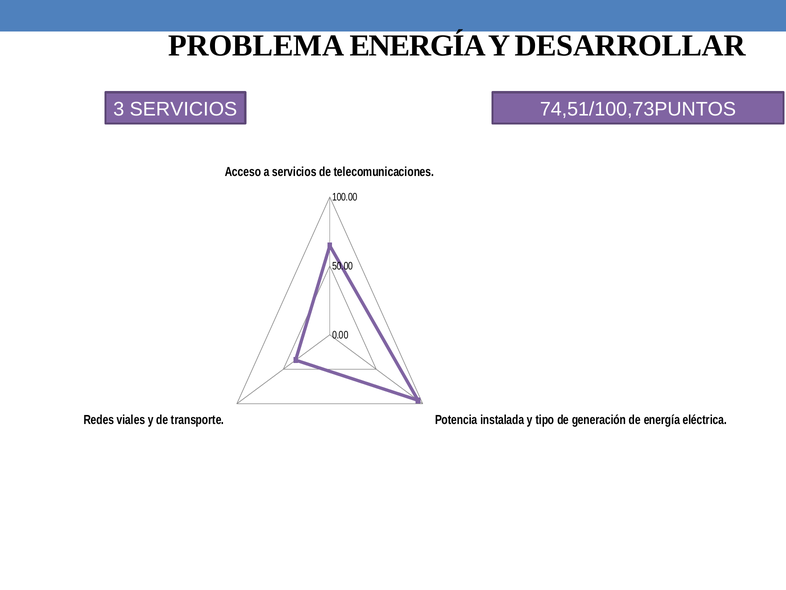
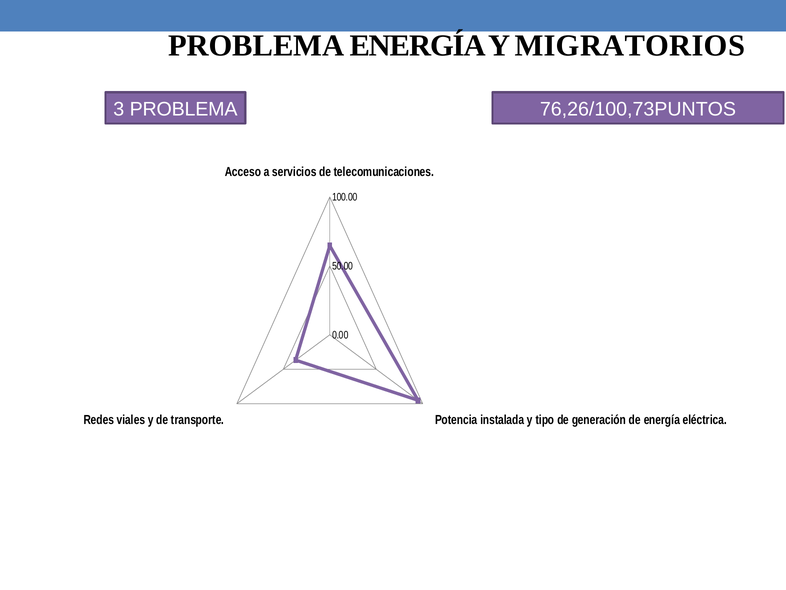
DESARROLLAR: DESARROLLAR -> MIGRATORIOS
3 SERVICIOS: SERVICIOS -> PROBLEMA
74,51/100,73PUNTOS: 74,51/100,73PUNTOS -> 76,26/100,73PUNTOS
